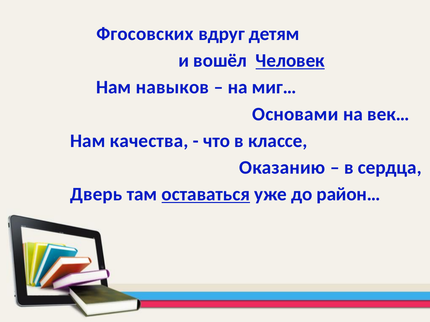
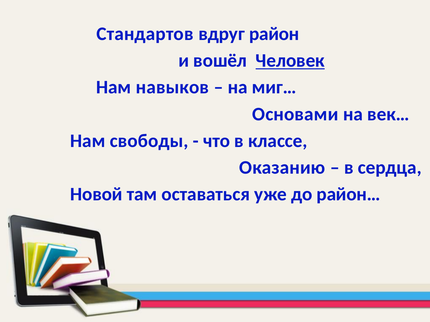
Фгосовских: Фгосовских -> Стандартов
детям: детям -> район
качества: качества -> свободы
Дверь: Дверь -> Новой
оставаться underline: present -> none
